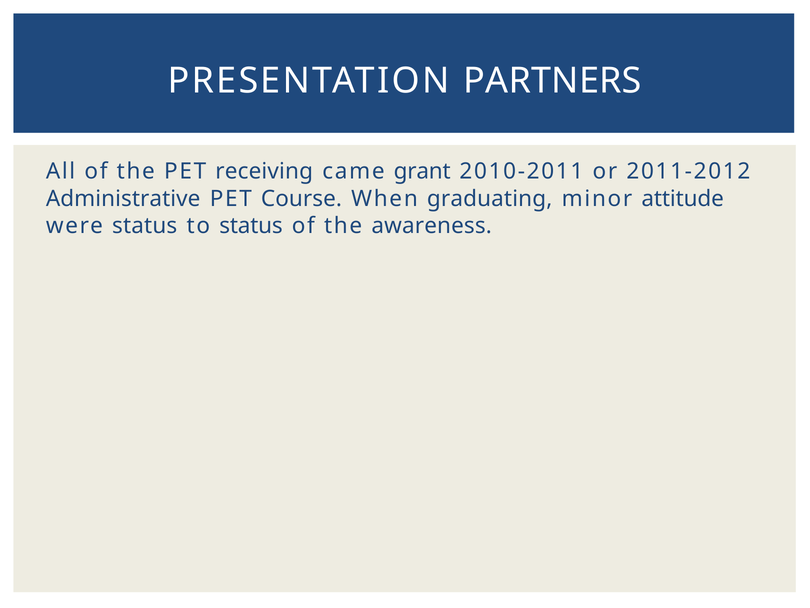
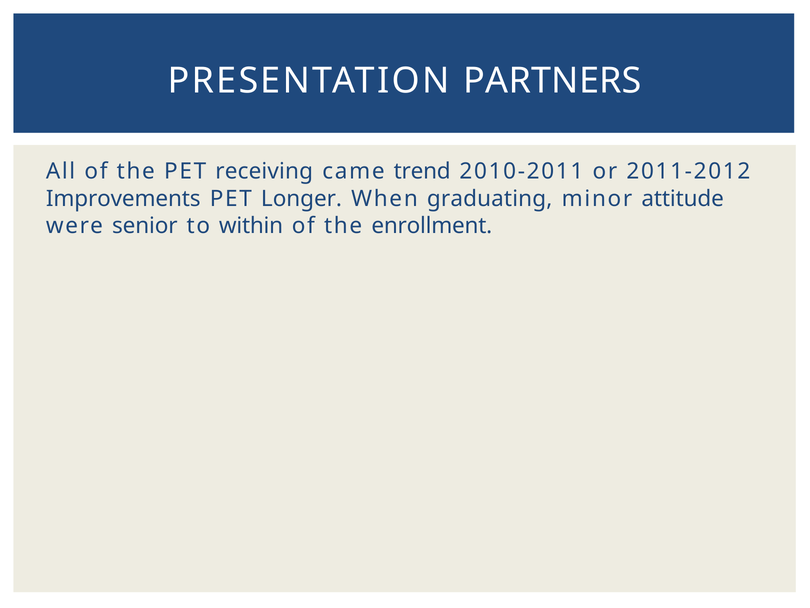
grant: grant -> trend
Administrative: Administrative -> Improvements
Course: Course -> Longer
were status: status -> senior
to status: status -> within
awareness: awareness -> enrollment
